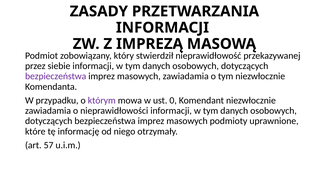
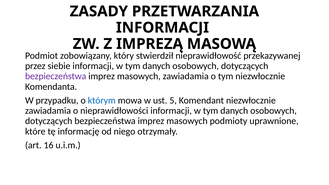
którym colour: purple -> blue
0: 0 -> 5
57: 57 -> 16
